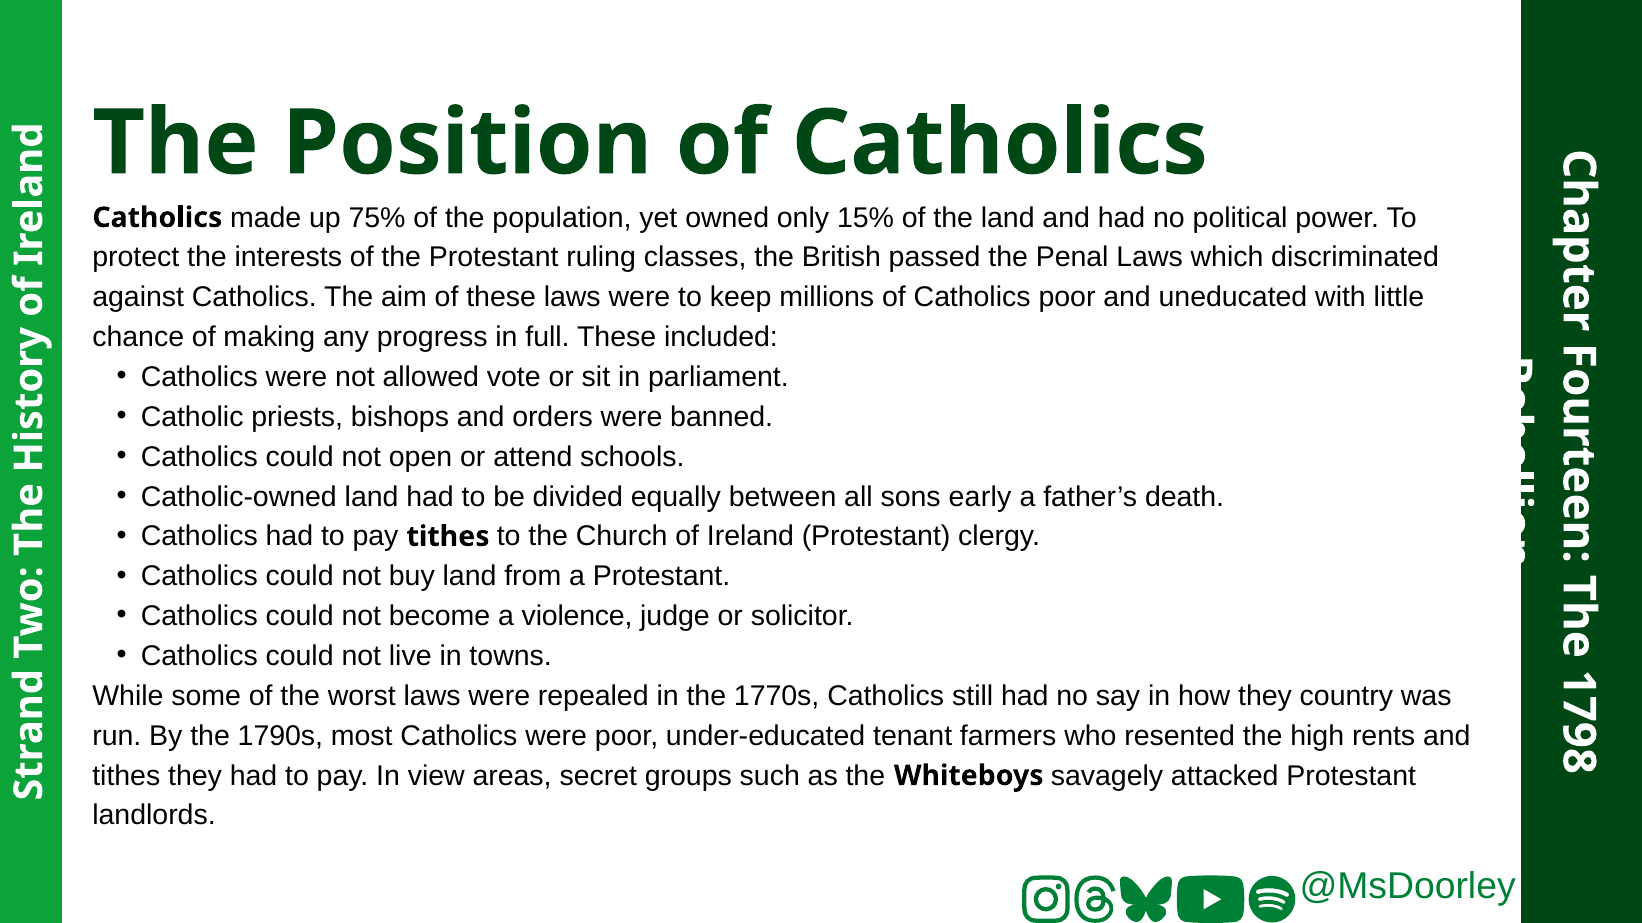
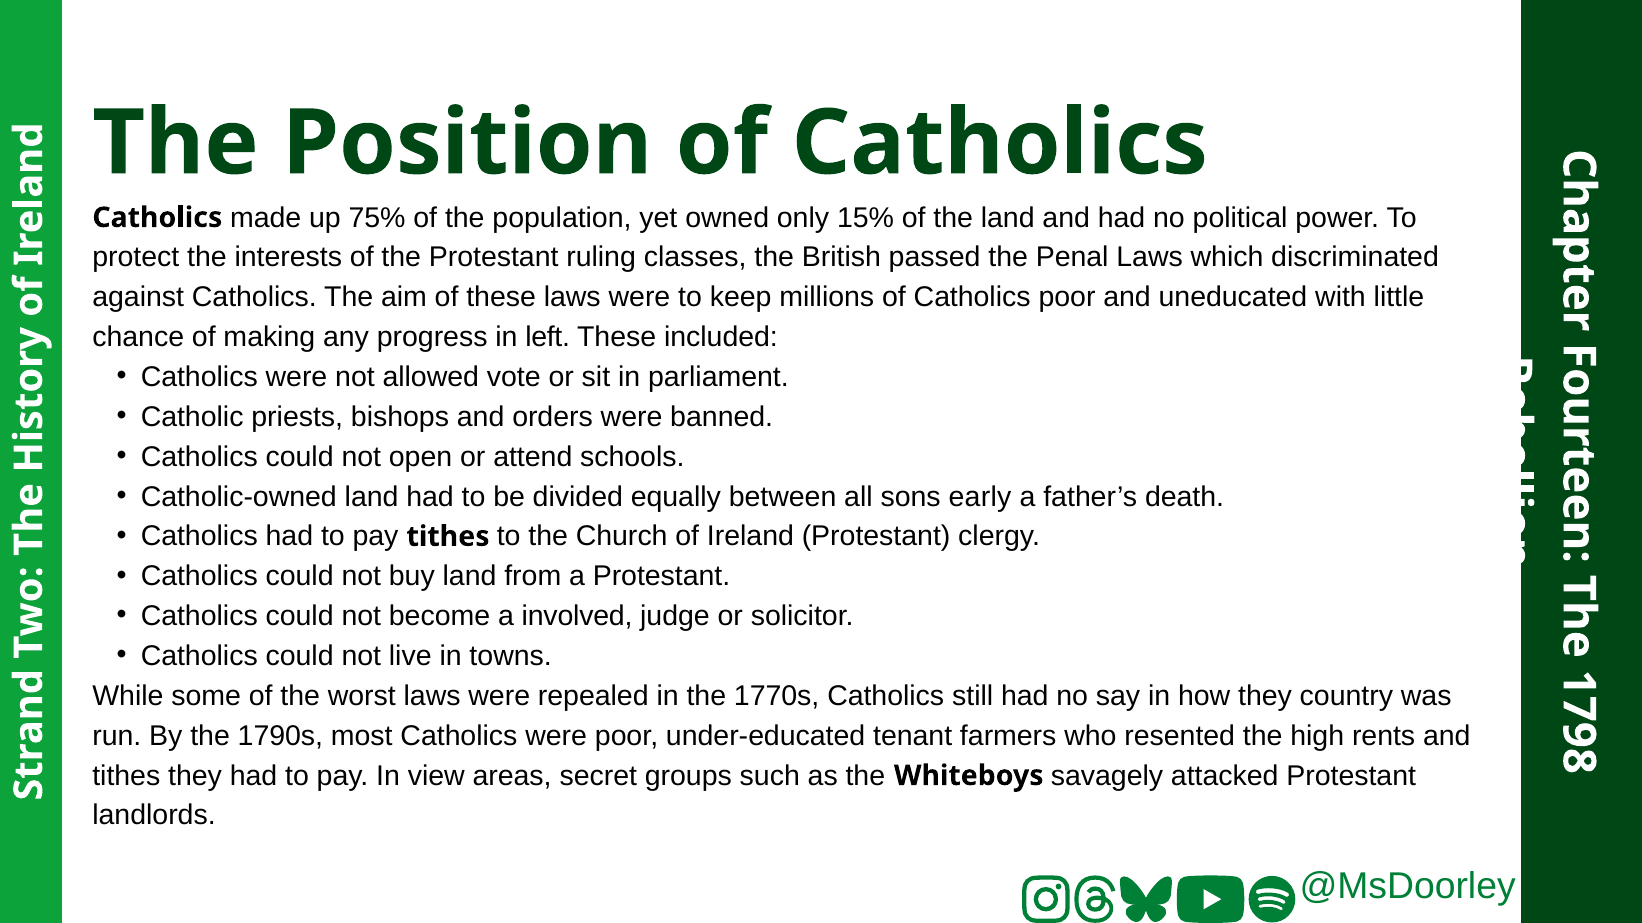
full: full -> left
violence: violence -> involved
